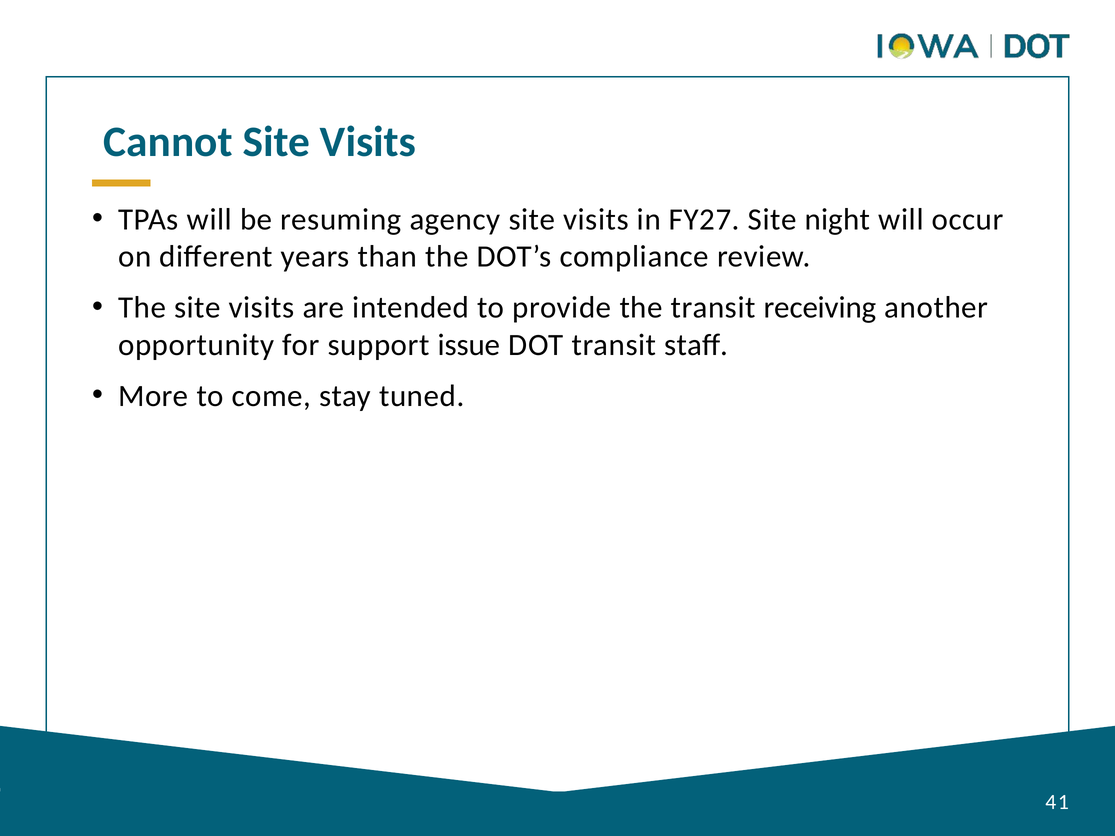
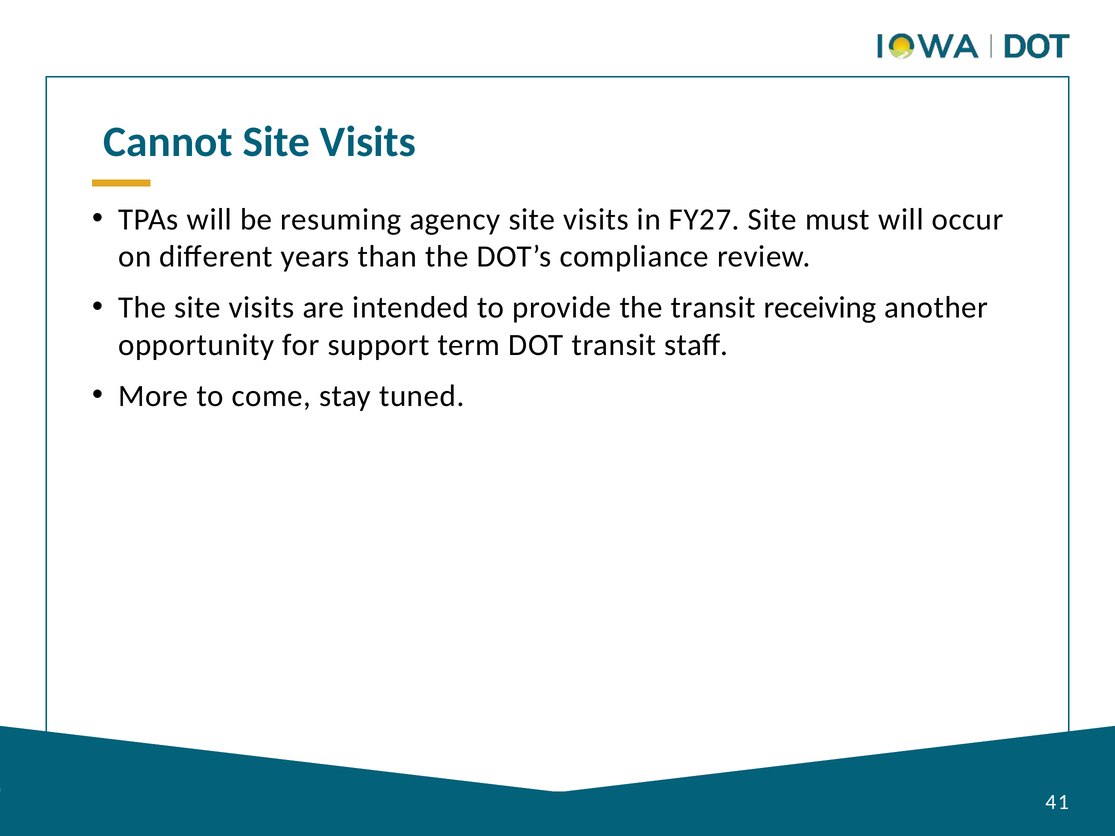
night: night -> must
issue: issue -> term
